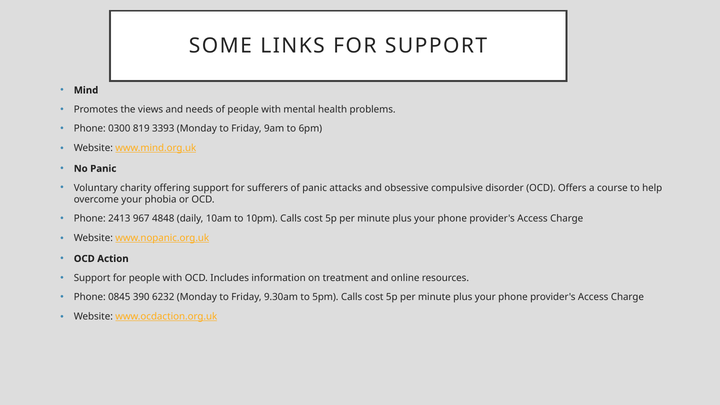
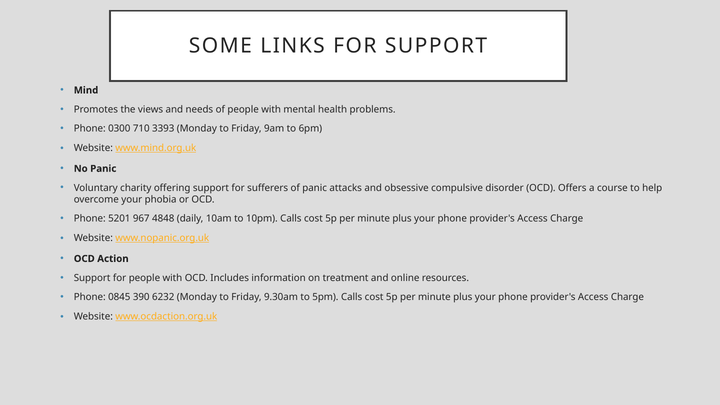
819: 819 -> 710
2413: 2413 -> 5201
